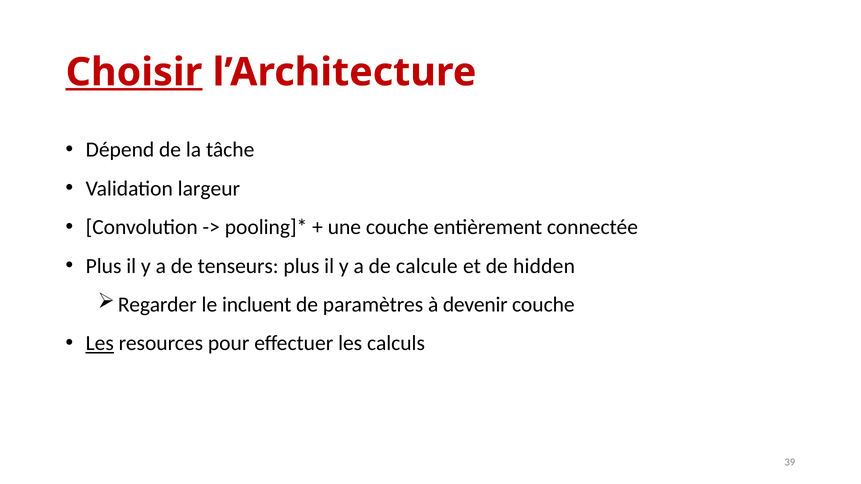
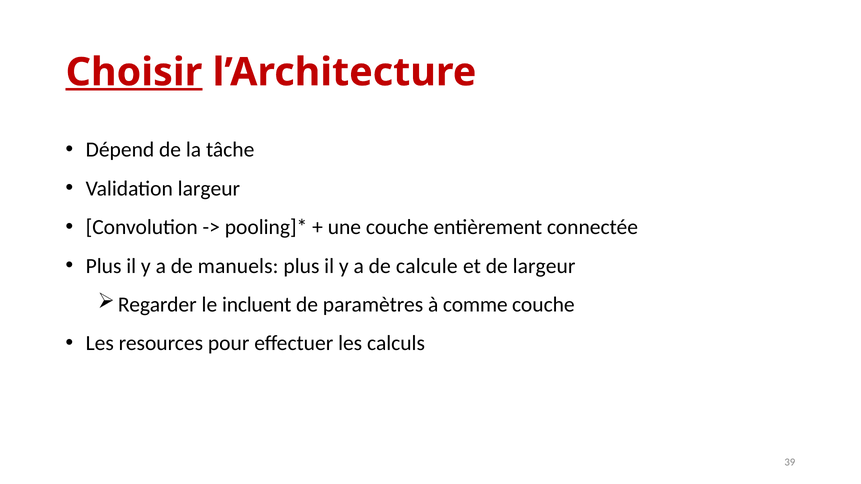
tenseurs: tenseurs -> manuels
de hidden: hidden -> largeur
devenir: devenir -> comme
Les at (100, 344) underline: present -> none
